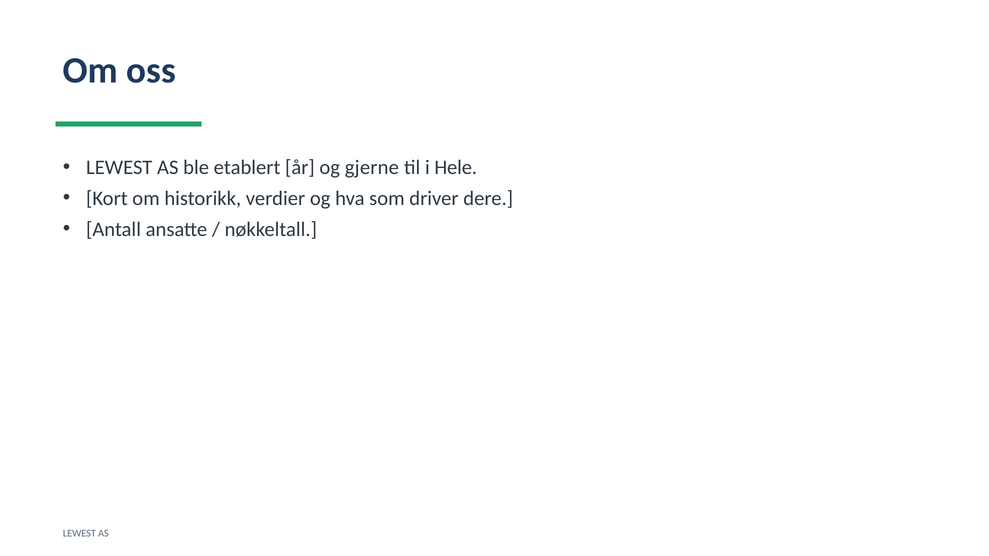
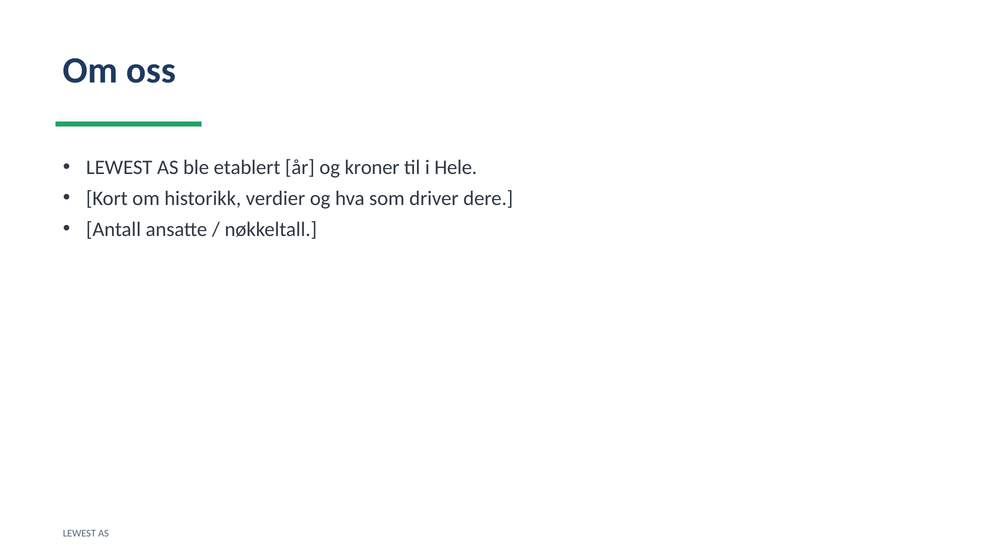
gjerne: gjerne -> kroner
